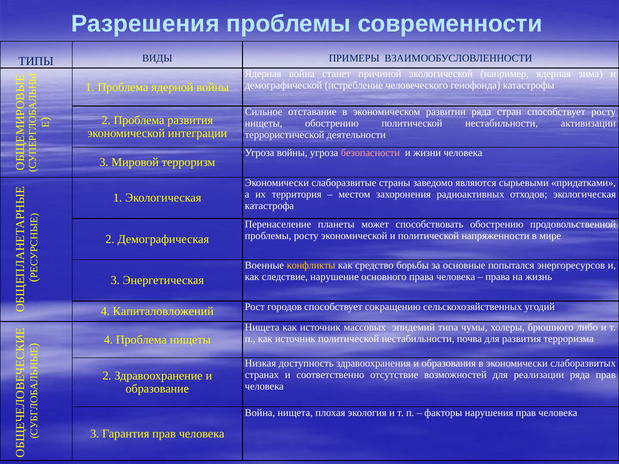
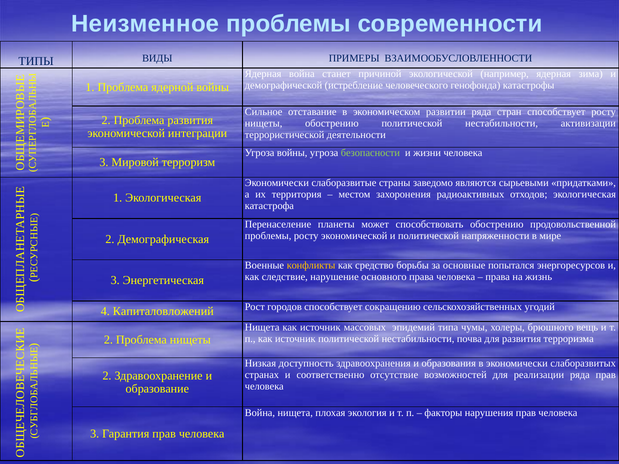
Разрешения: Разрешения -> Неизменное
безопасности colour: pink -> light green
либо: либо -> вещь
4 at (108, 340): 4 -> 2
